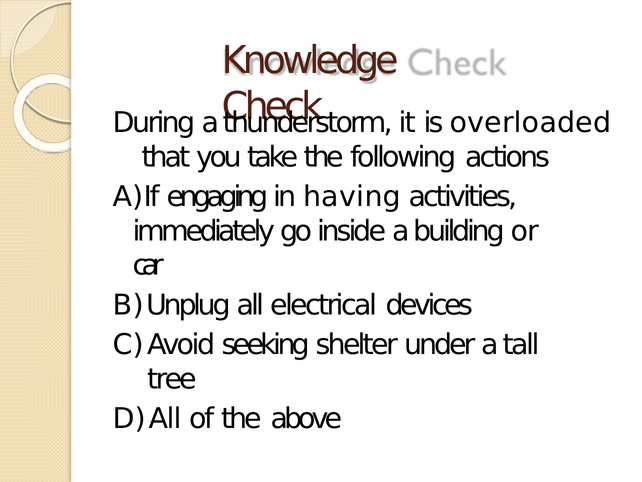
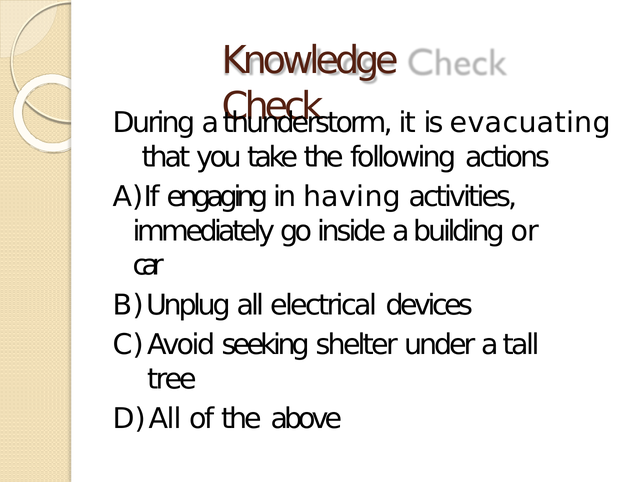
overloaded: overloaded -> evacuating
